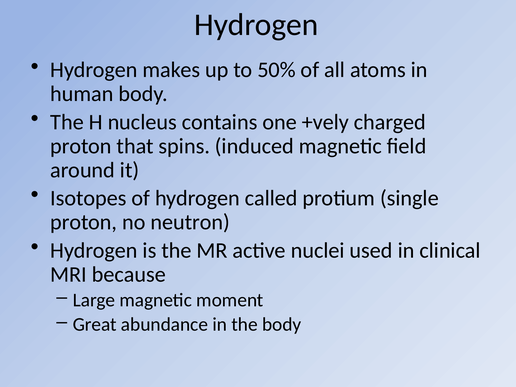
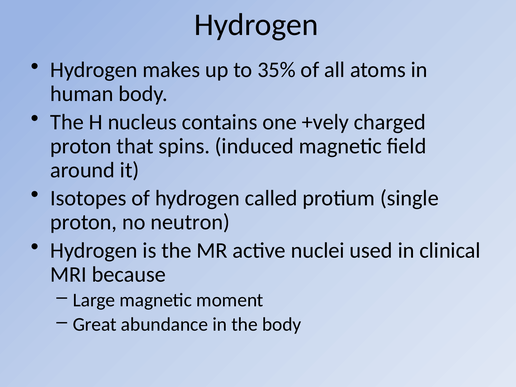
50%: 50% -> 35%
